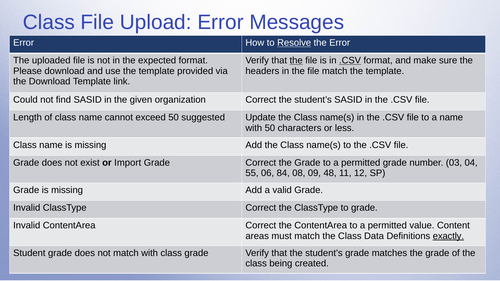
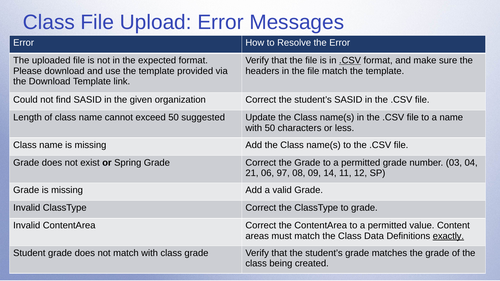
Resolve underline: present -> none
the at (296, 61) underline: present -> none
Import: Import -> Spring
55: 55 -> 21
84: 84 -> 97
48: 48 -> 14
